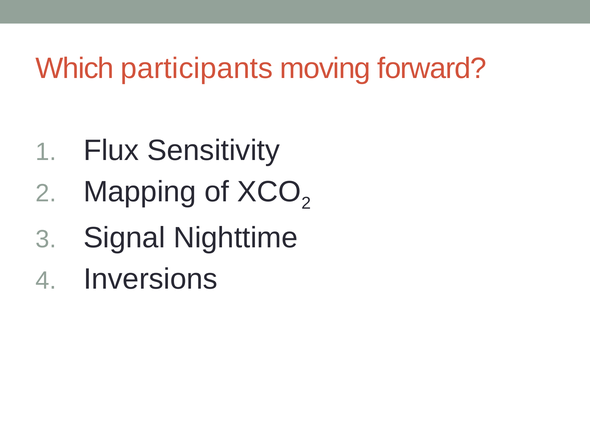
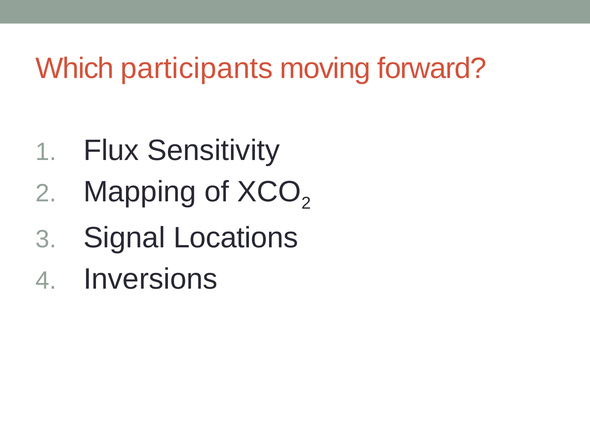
Nighttime: Nighttime -> Locations
